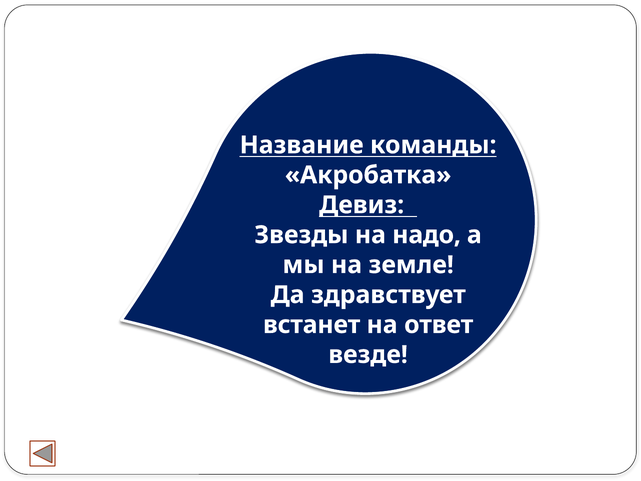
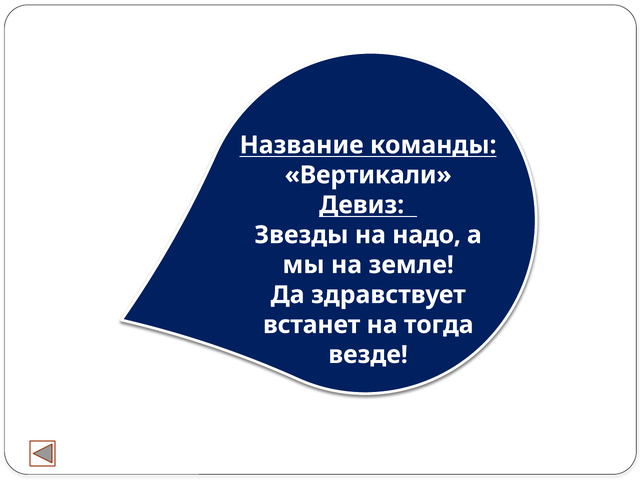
Акробатка: Акробатка -> Вертикали
ответ: ответ -> тогда
